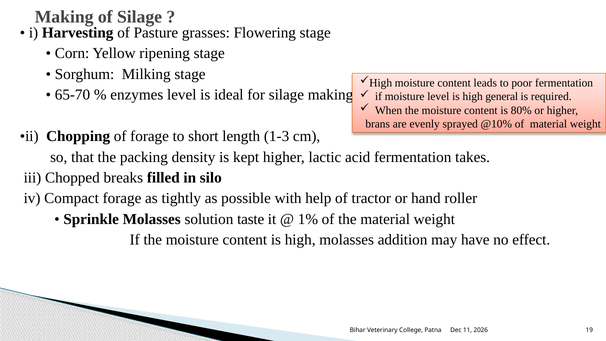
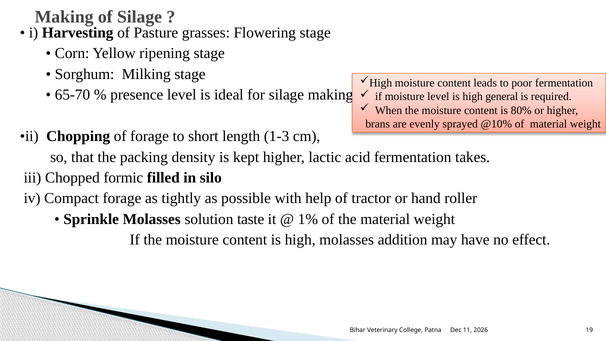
enzymes: enzymes -> presence
breaks: breaks -> formic
